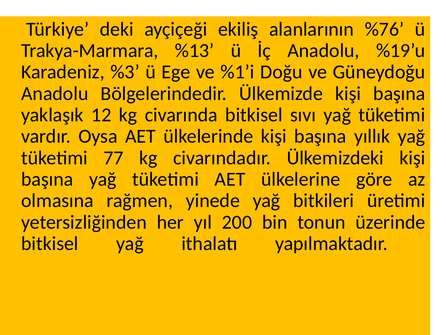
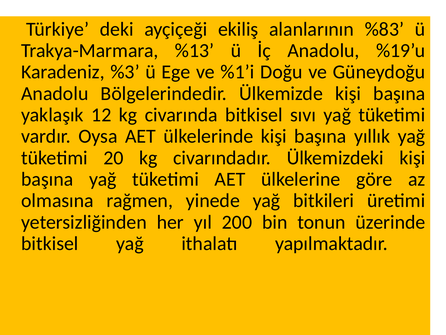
%76: %76 -> %83
77: 77 -> 20
